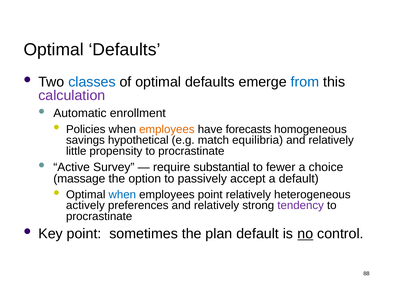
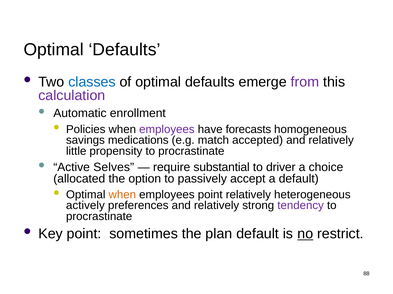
from colour: blue -> purple
employees at (167, 130) colour: orange -> purple
hypothetical: hypothetical -> medications
equilibria: equilibria -> accepted
Survey: Survey -> Selves
fewer: fewer -> driver
massage: massage -> allocated
when at (122, 195) colour: blue -> orange
control: control -> restrict
